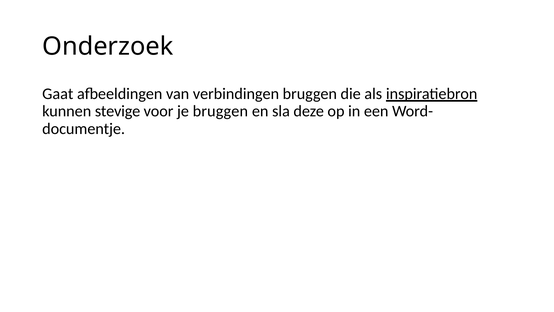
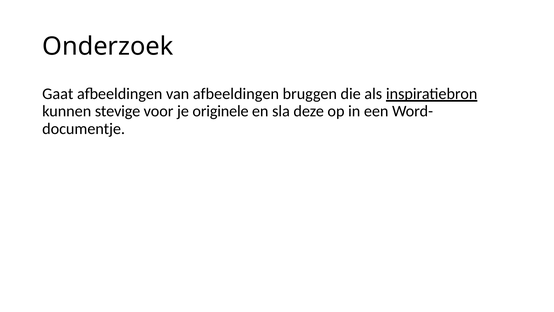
van verbindingen: verbindingen -> afbeeldingen
je bruggen: bruggen -> originele
